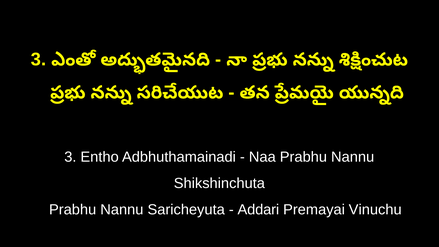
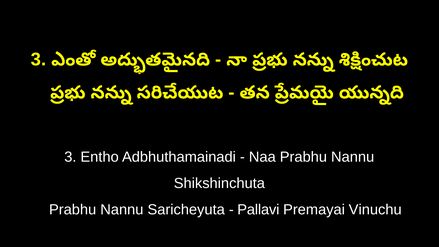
Addari: Addari -> Pallavi
